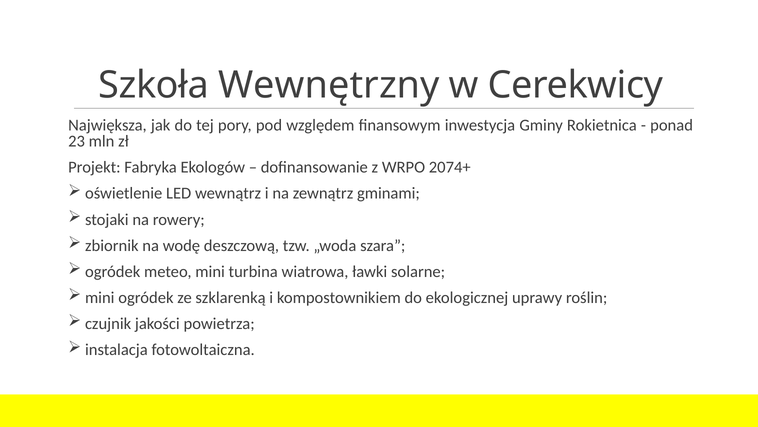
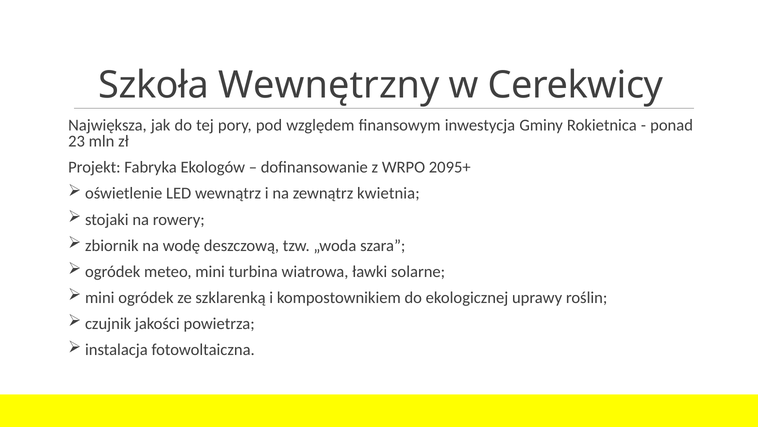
2074+: 2074+ -> 2095+
gminami: gminami -> kwietnia
